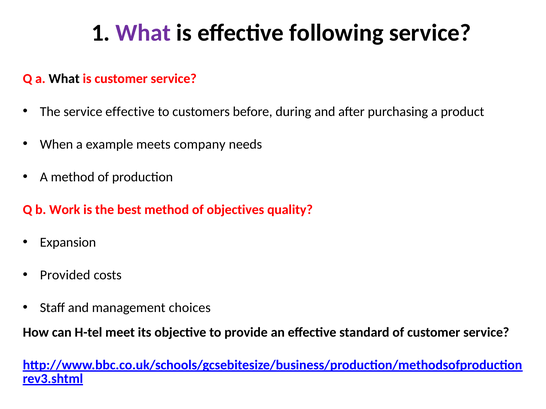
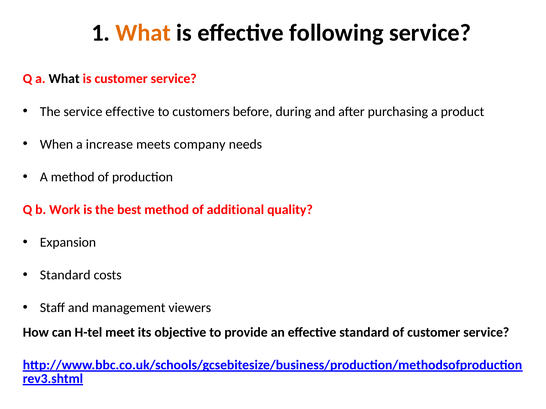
What at (143, 33) colour: purple -> orange
example: example -> increase
objectives: objectives -> additional
Provided at (65, 275): Provided -> Standard
choices: choices -> viewers
